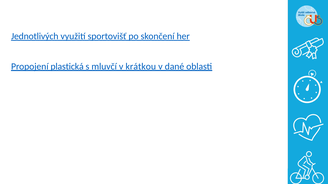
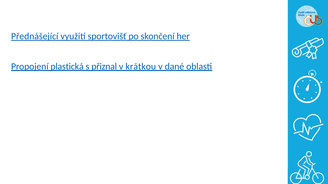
Jednotlivých: Jednotlivých -> Přednášející
mluvčí: mluvčí -> přiznal
